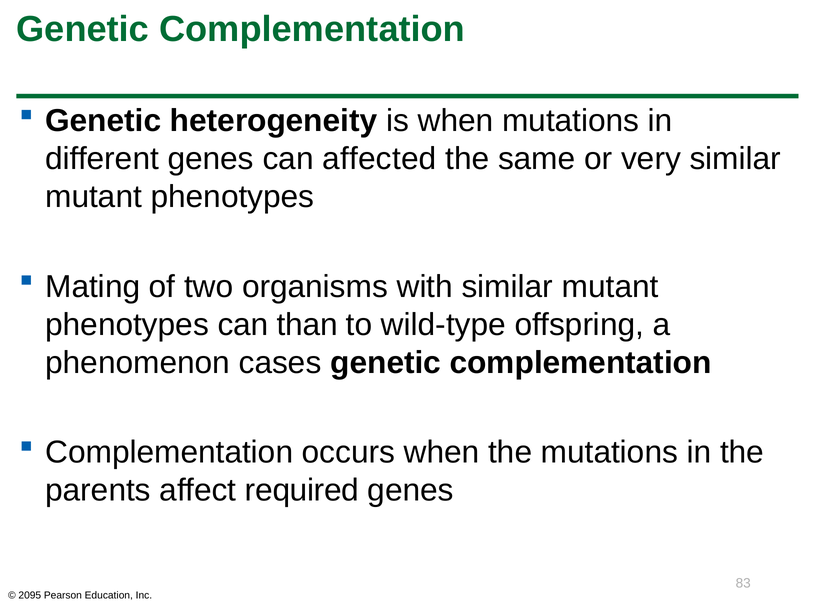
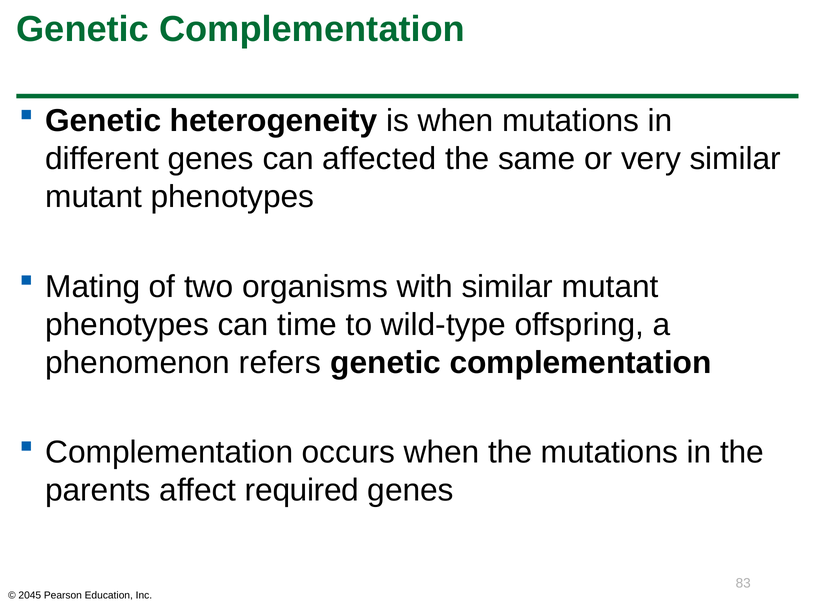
than: than -> time
cases: cases -> refers
2095: 2095 -> 2045
